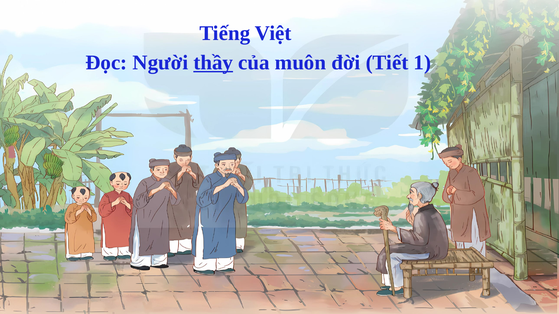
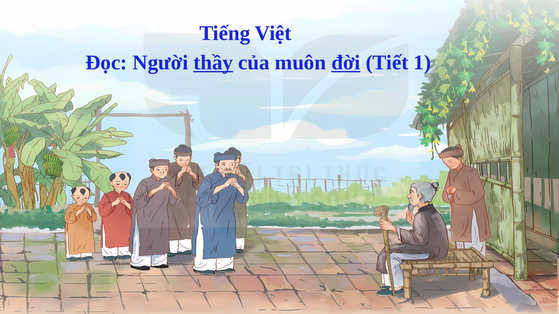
đời underline: none -> present
